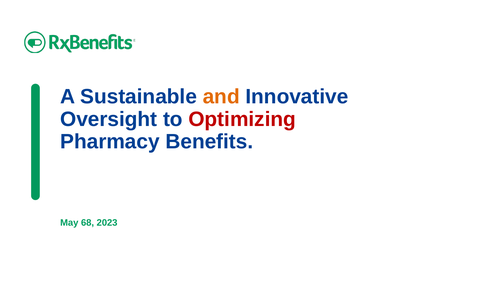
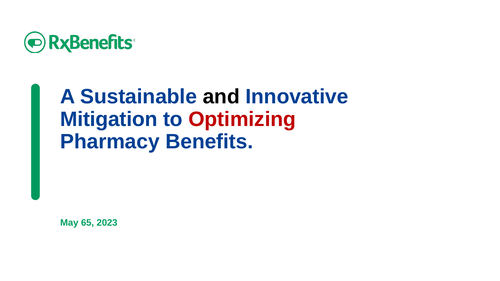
and colour: orange -> black
Oversight: Oversight -> Mitigation
68: 68 -> 65
